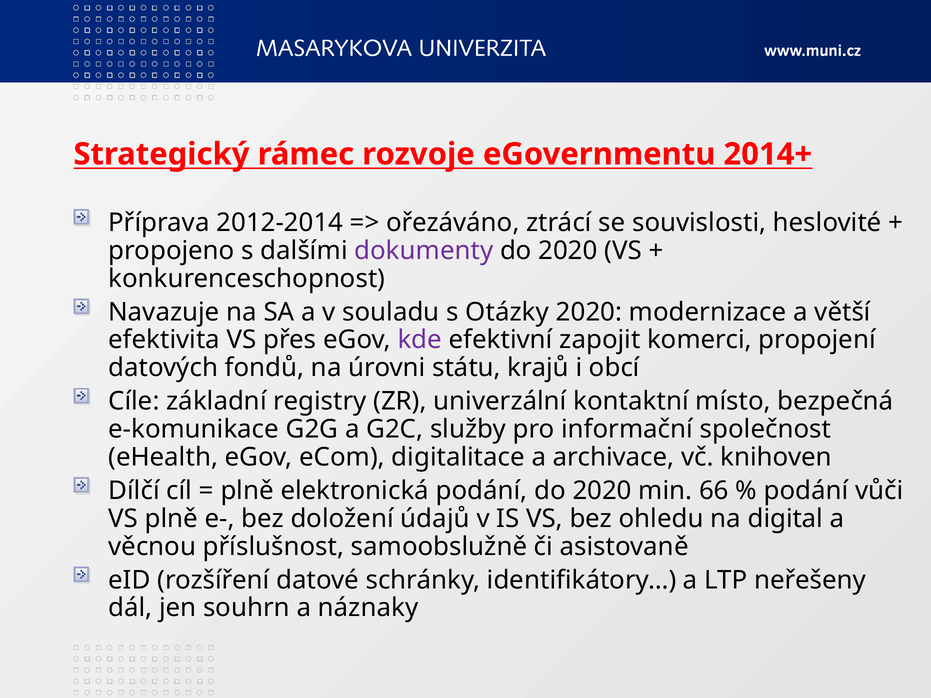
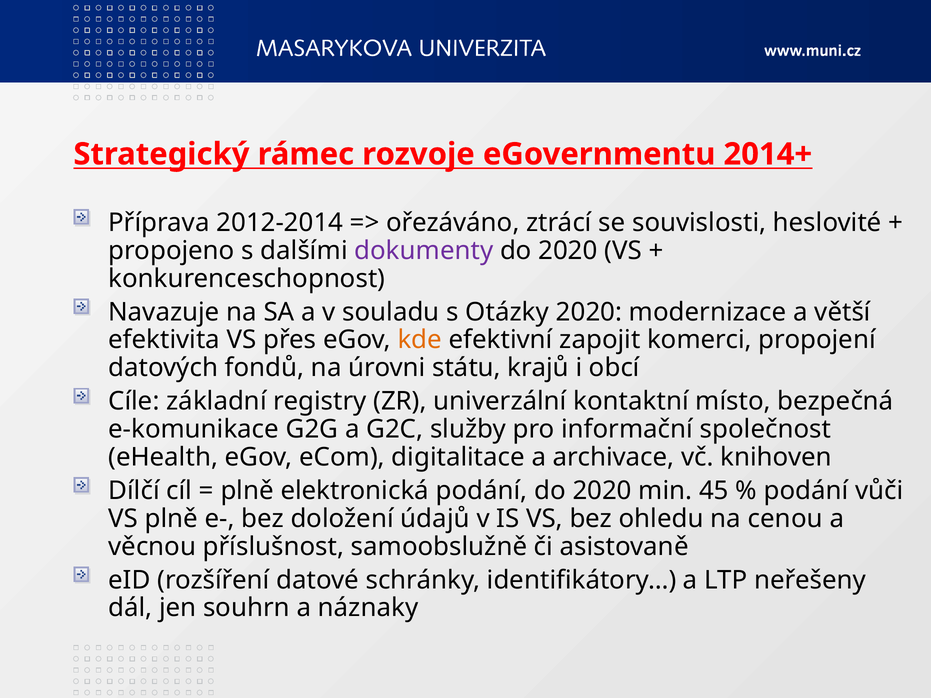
kde colour: purple -> orange
66: 66 -> 45
digital: digital -> cenou
